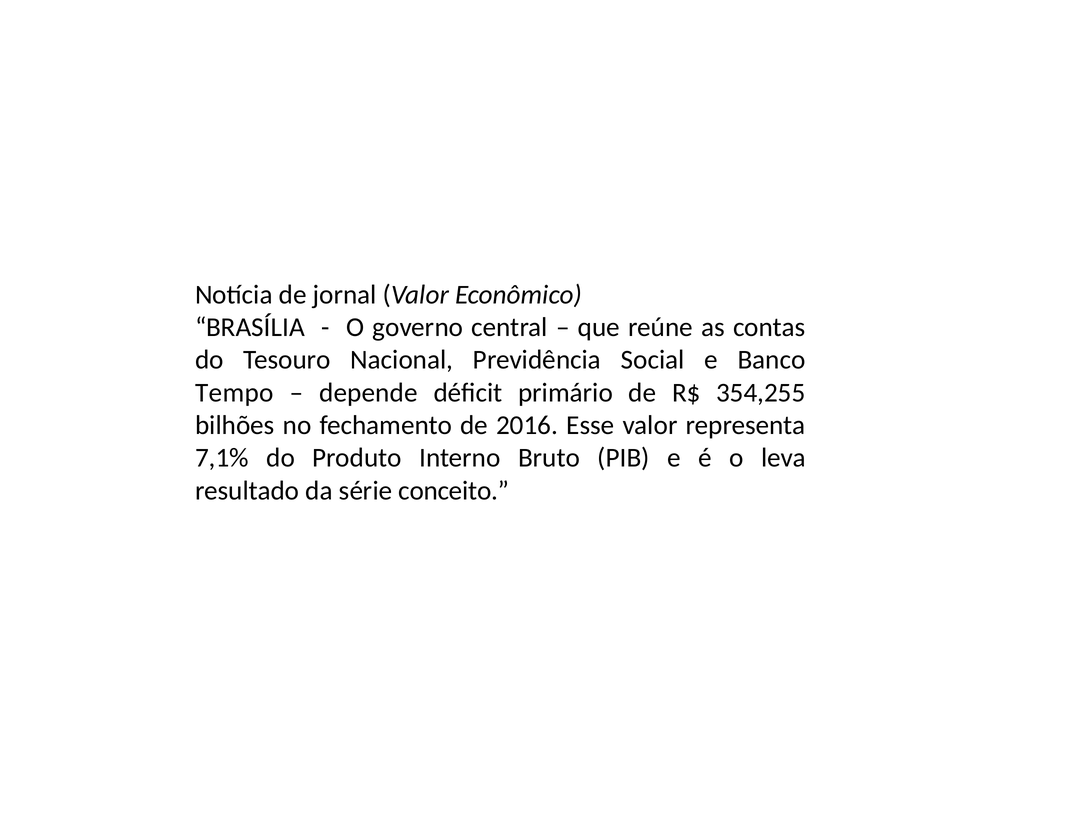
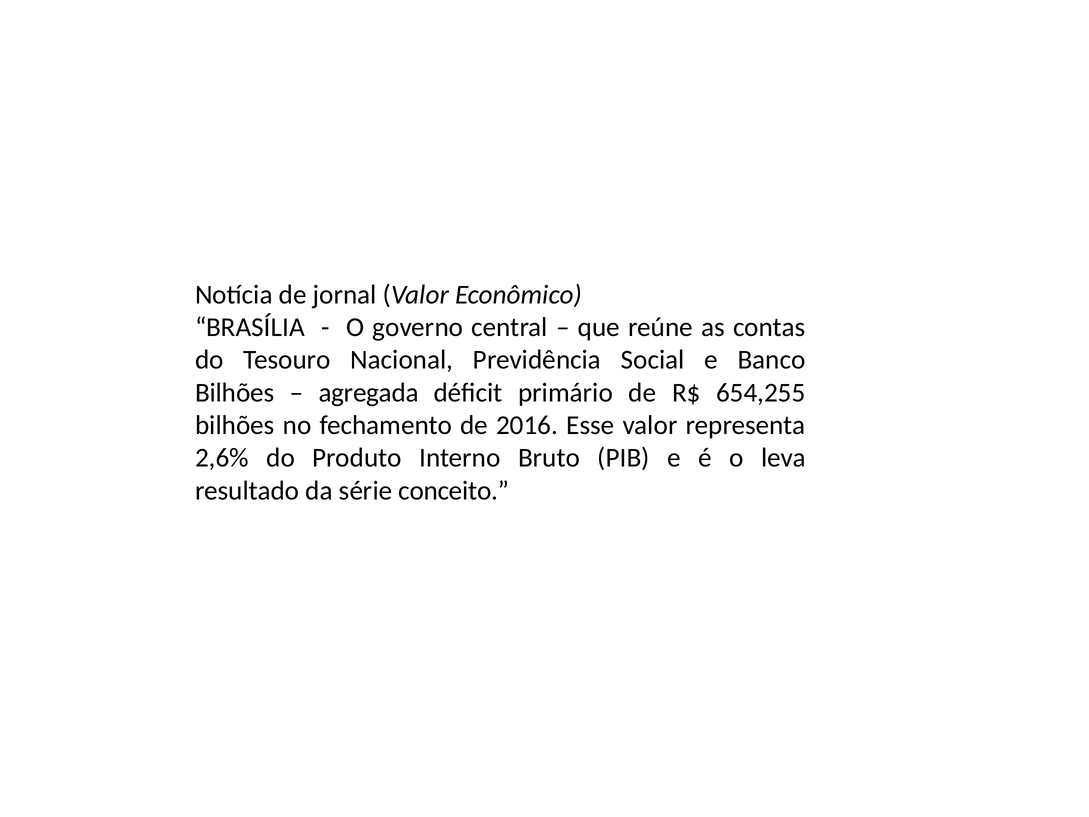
Tempo at (235, 392): Tempo -> Bilhões
depende: depende -> agregada
354,255: 354,255 -> 654,255
7,1%: 7,1% -> 2,6%
